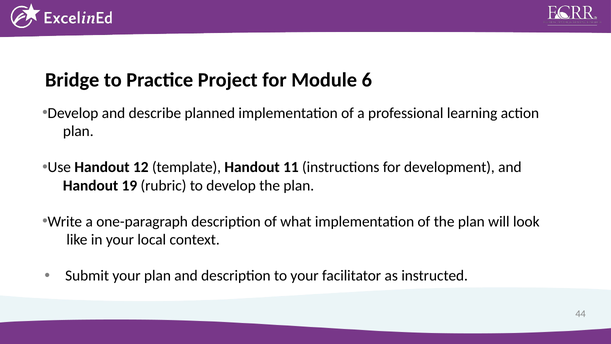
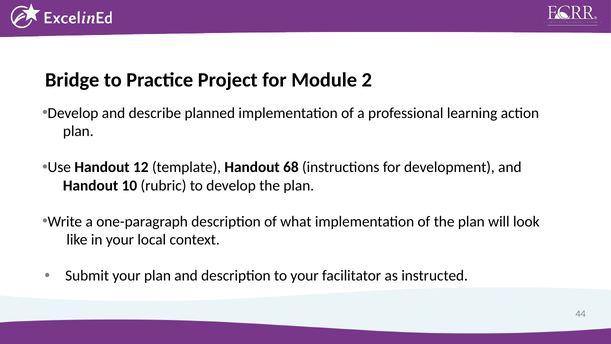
6: 6 -> 2
11: 11 -> 68
19: 19 -> 10
